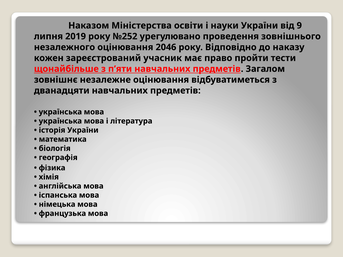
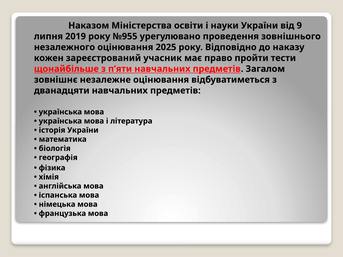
№252: №252 -> №955
2046: 2046 -> 2025
